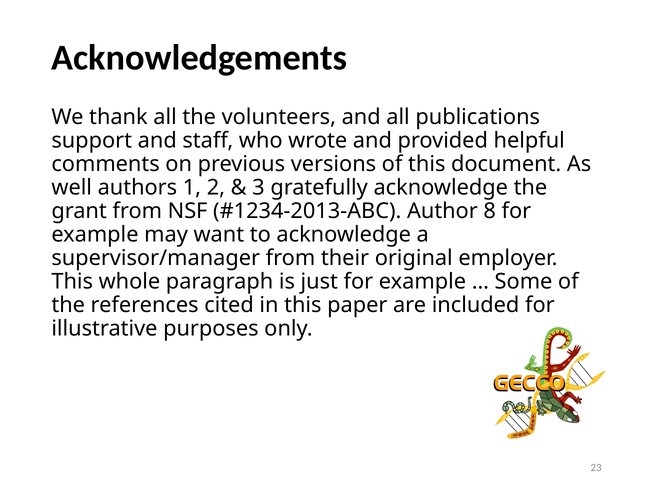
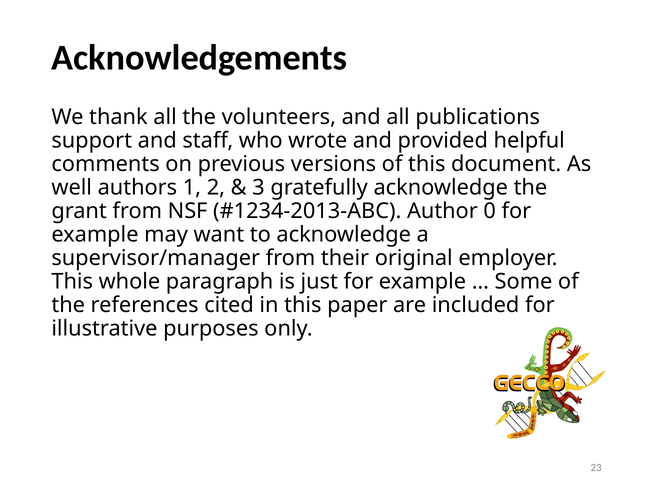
8: 8 -> 0
